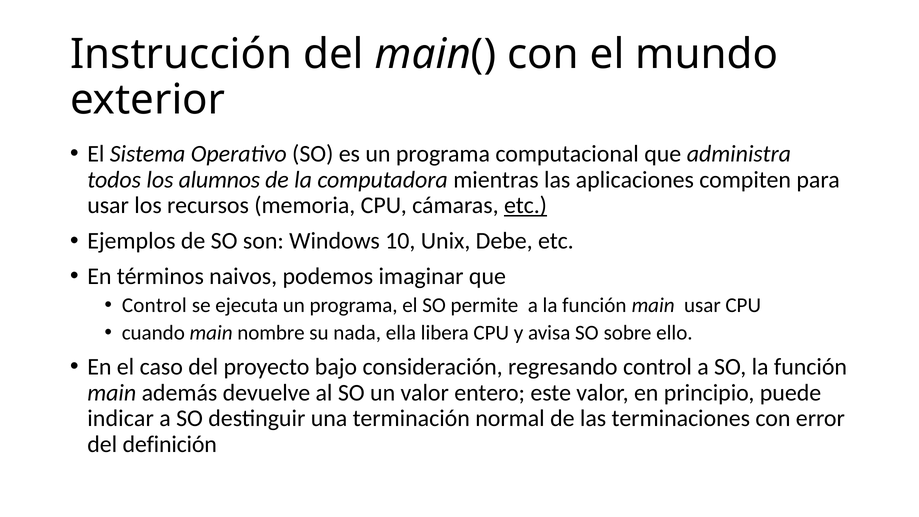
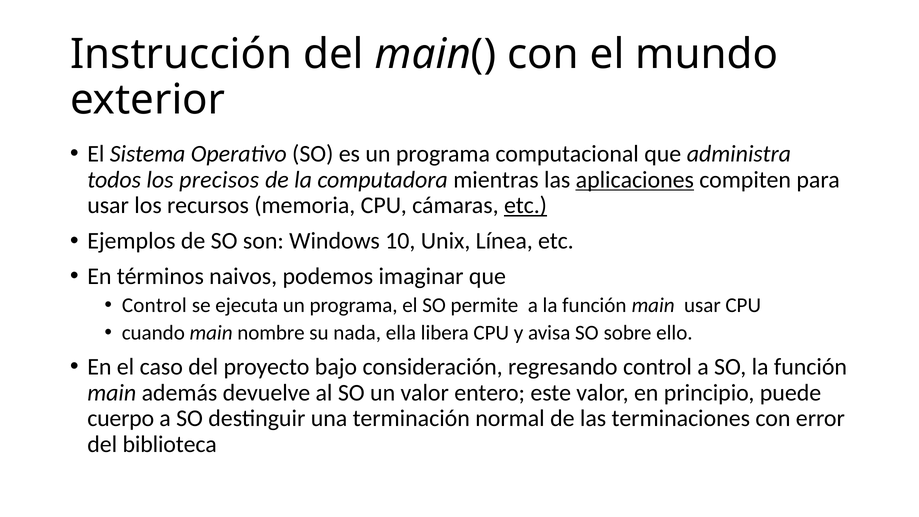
alumnos: alumnos -> precisos
aplicaciones underline: none -> present
Debe: Debe -> Línea
indicar: indicar -> cuerpo
definición: definición -> biblioteca
